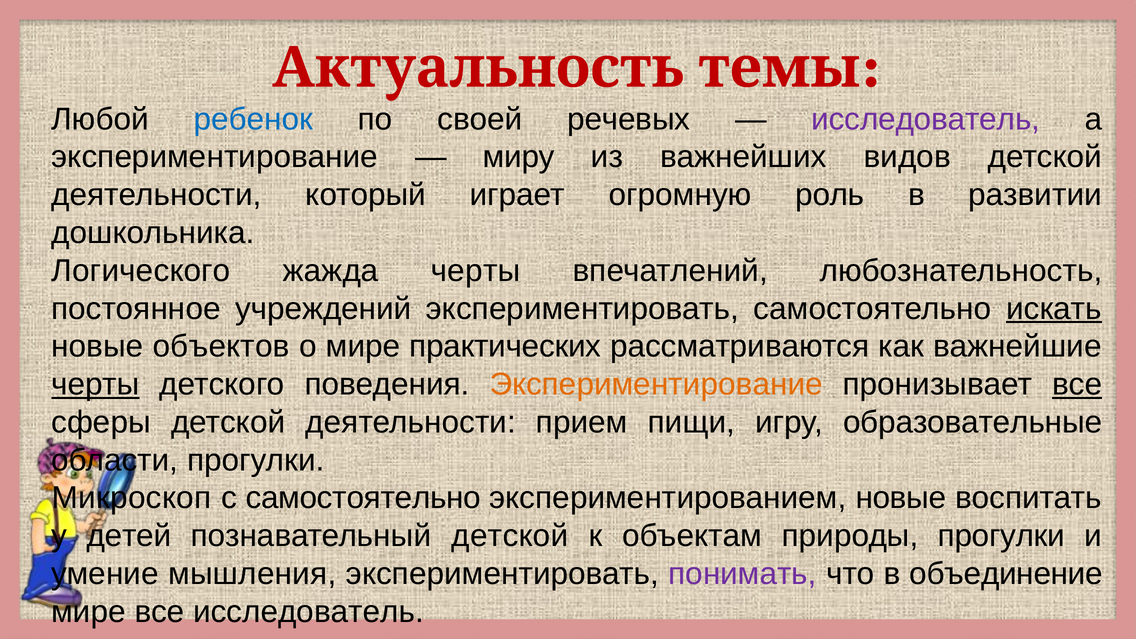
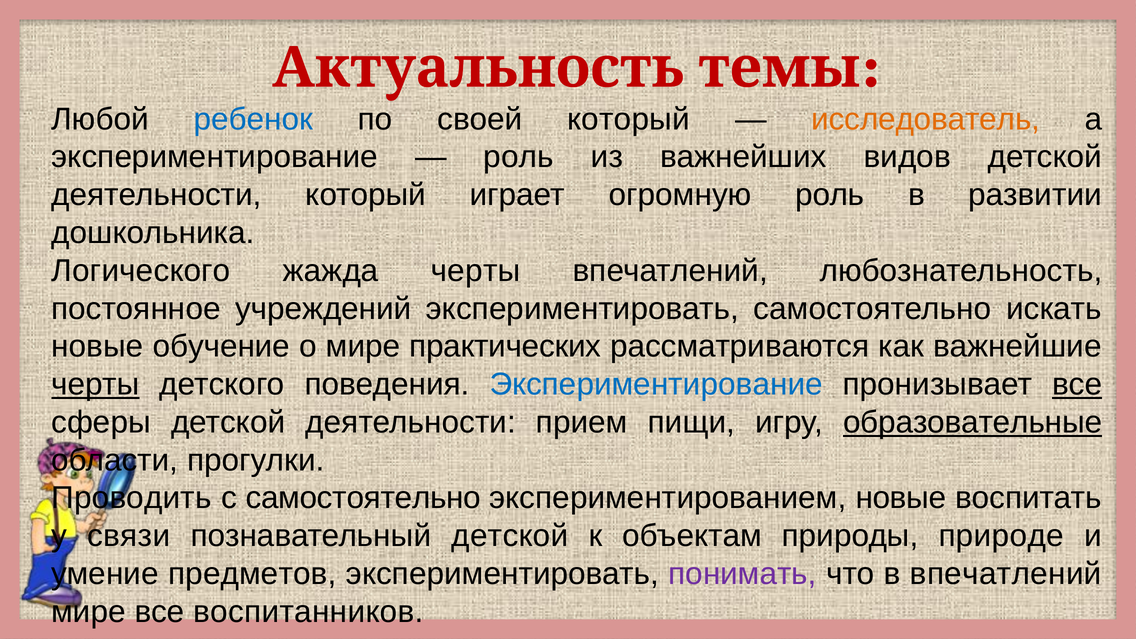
своей речевых: речевых -> который
исследователь at (926, 119) colour: purple -> orange
миру at (519, 157): миру -> роль
искать underline: present -> none
объектов: объектов -> обучение
Экспериментирование at (656, 384) colour: orange -> blue
образовательные underline: none -> present
Микроскоп: Микроскоп -> Проводить
детей: детей -> связи
природы прогулки: прогулки -> природе
мышления: мышления -> предметов
в объединение: объединение -> впечатлений
все исследователь: исследователь -> воспитанников
